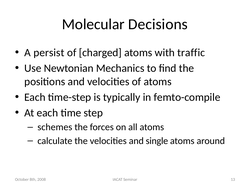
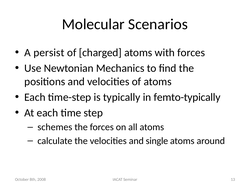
Decisions: Decisions -> Scenarios
with traffic: traffic -> forces
femto-compile: femto-compile -> femto-typically
